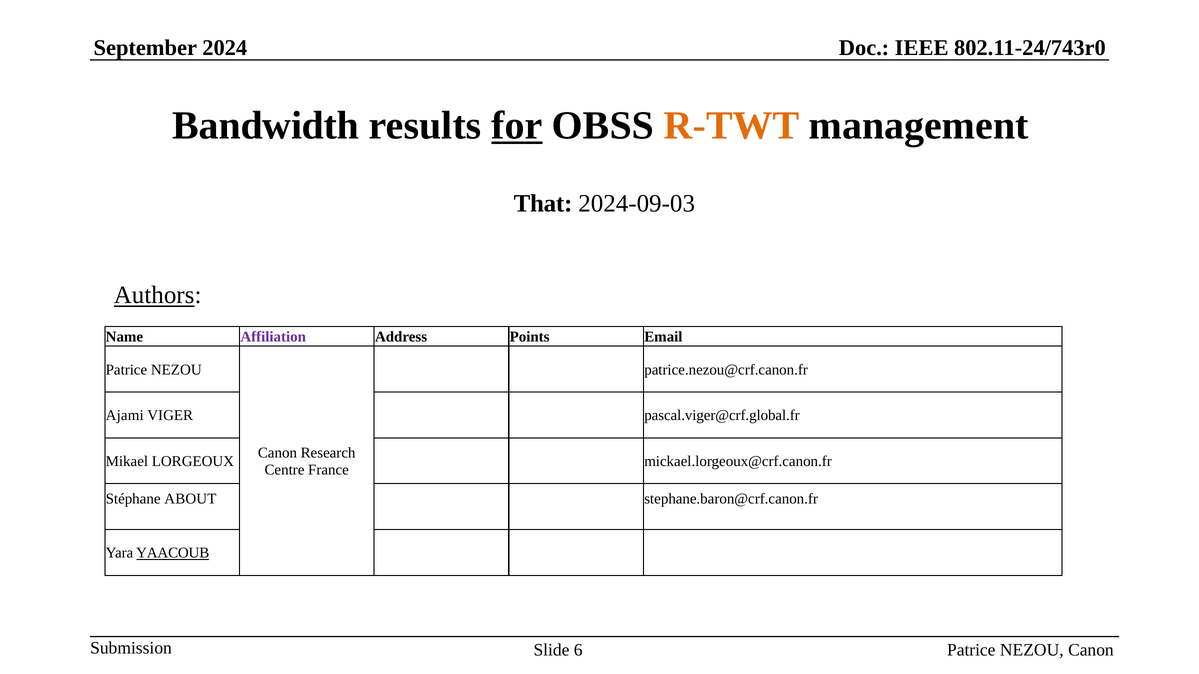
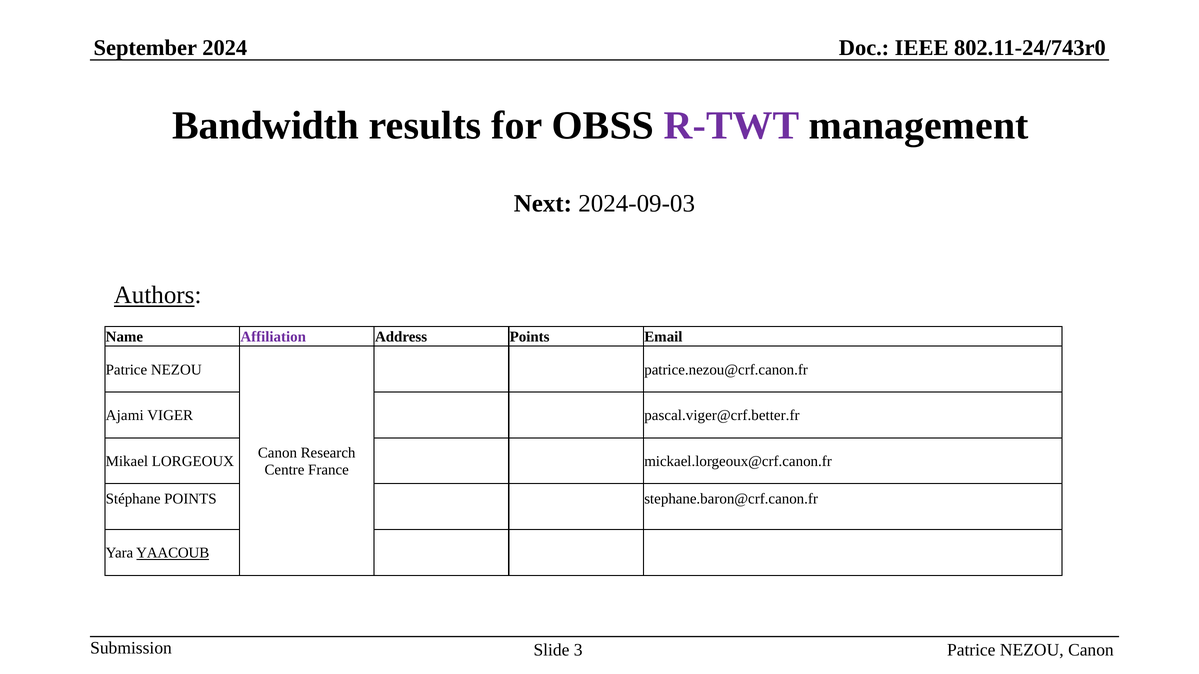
for underline: present -> none
R-TWT colour: orange -> purple
That: That -> Next
pascal.viger@crf.global.fr: pascal.viger@crf.global.fr -> pascal.viger@crf.better.fr
Stéphane ABOUT: ABOUT -> POINTS
6: 6 -> 3
